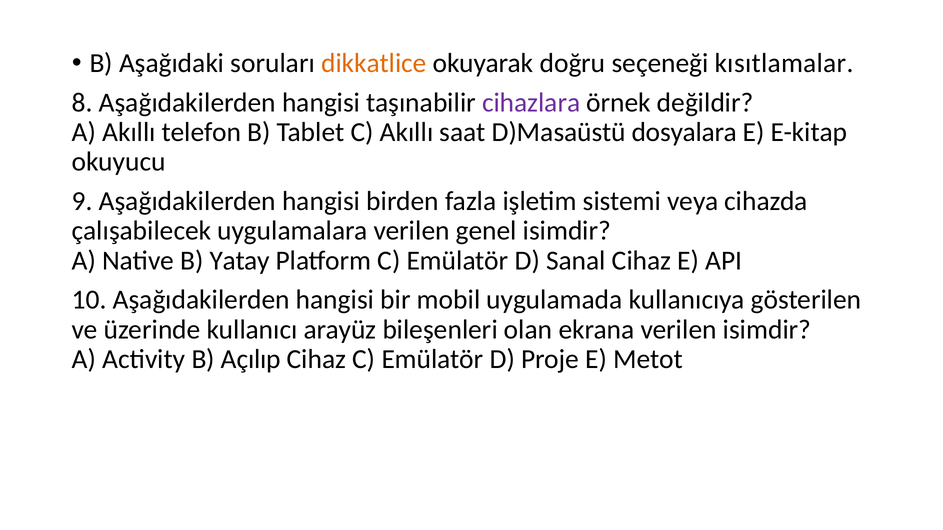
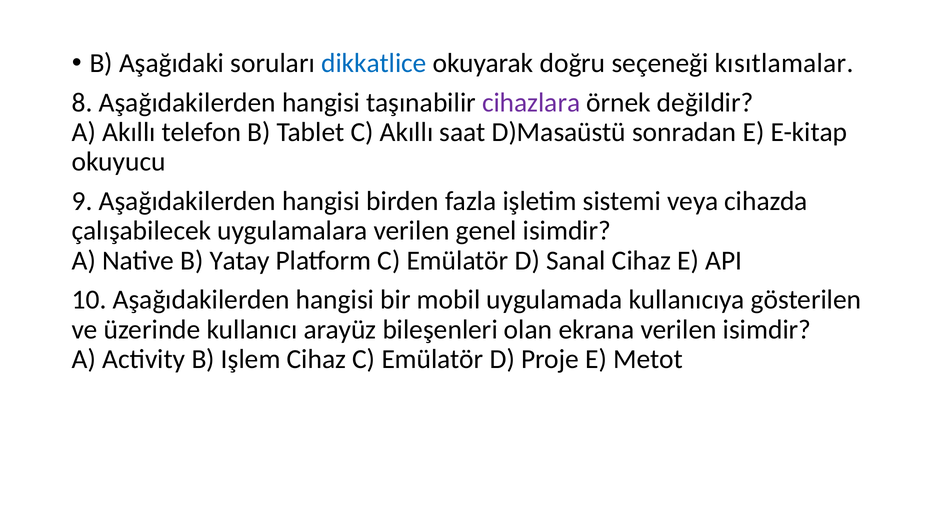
dikkatlice colour: orange -> blue
dosyalara: dosyalara -> sonradan
Açılıp: Açılıp -> Işlem
